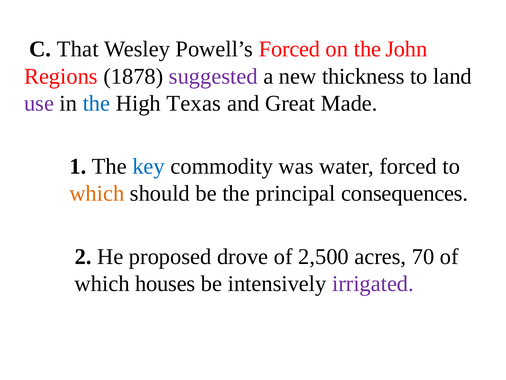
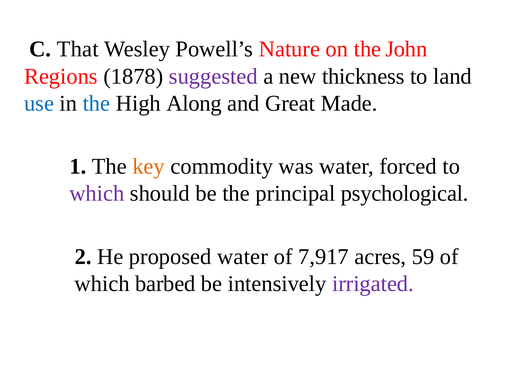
Powell’s Forced: Forced -> Nature
use colour: purple -> blue
Texas: Texas -> Along
key colour: blue -> orange
which at (97, 193) colour: orange -> purple
consequences: consequences -> psychological
proposed drove: drove -> water
2,500: 2,500 -> 7,917
70: 70 -> 59
houses: houses -> barbed
